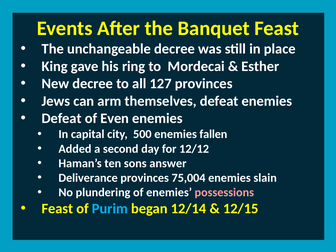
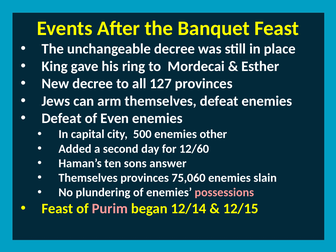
fallen: fallen -> other
12/12: 12/12 -> 12/60
Deliverance at (88, 178): Deliverance -> Themselves
75,004: 75,004 -> 75,060
Purim colour: light blue -> pink
